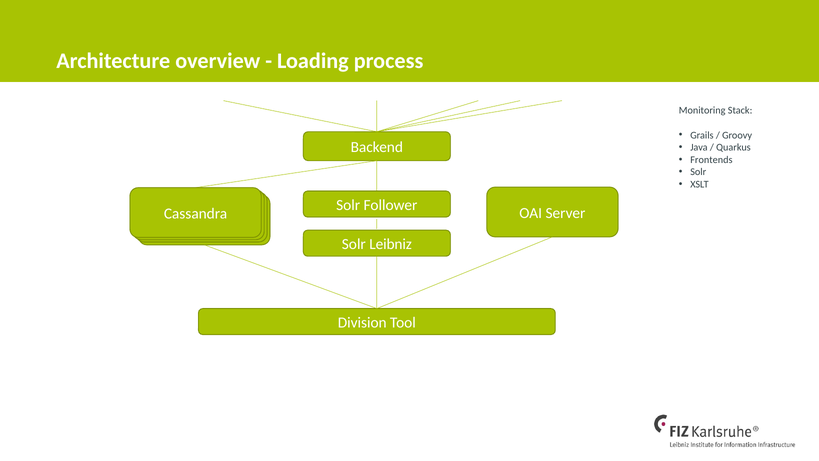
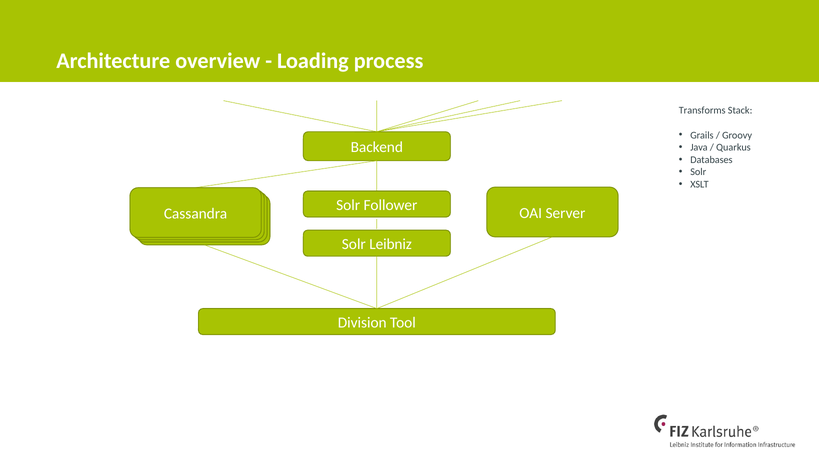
Monitoring: Monitoring -> Transforms
Frontends: Frontends -> Databases
